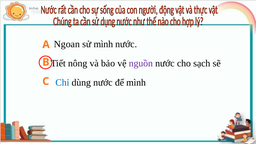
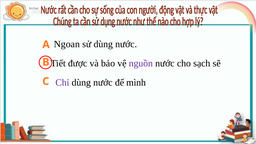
sử mình: mình -> dùng
nông: nông -> được
Chỉ colour: blue -> purple
